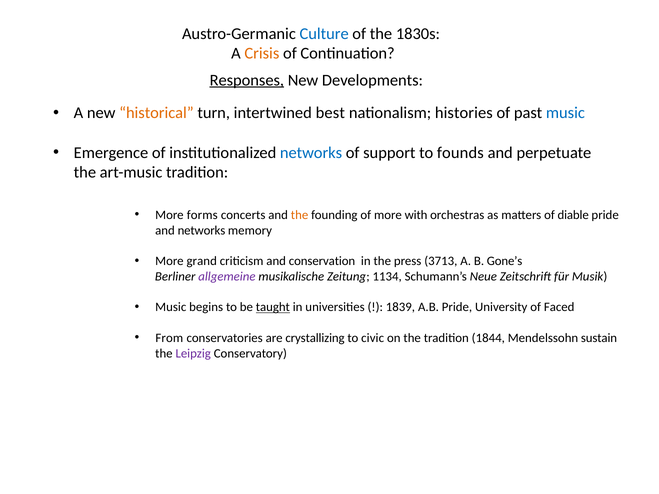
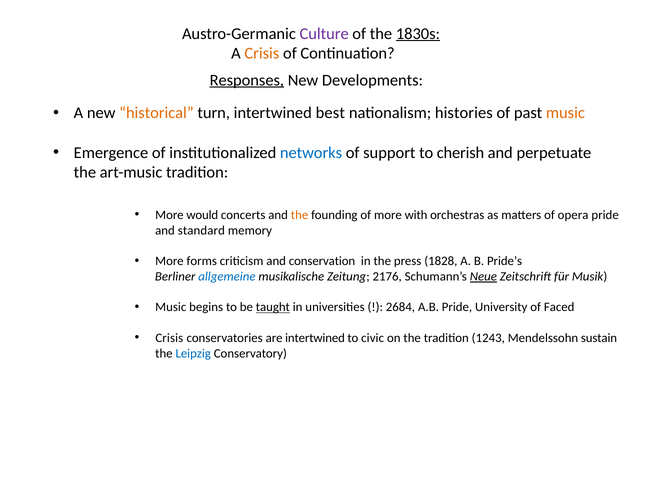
Culture colour: blue -> purple
1830s underline: none -> present
music at (565, 113) colour: blue -> orange
founds: founds -> cherish
forms: forms -> would
diable: diable -> opera
and networks: networks -> standard
grand: grand -> forms
3713: 3713 -> 1828
Gone’s: Gone’s -> Pride’s
allgemeine colour: purple -> blue
1134: 1134 -> 2176
Neue underline: none -> present
1839: 1839 -> 2684
From at (169, 338): From -> Crisis
are crystallizing: crystallizing -> intertwined
1844: 1844 -> 1243
Leipzig colour: purple -> blue
